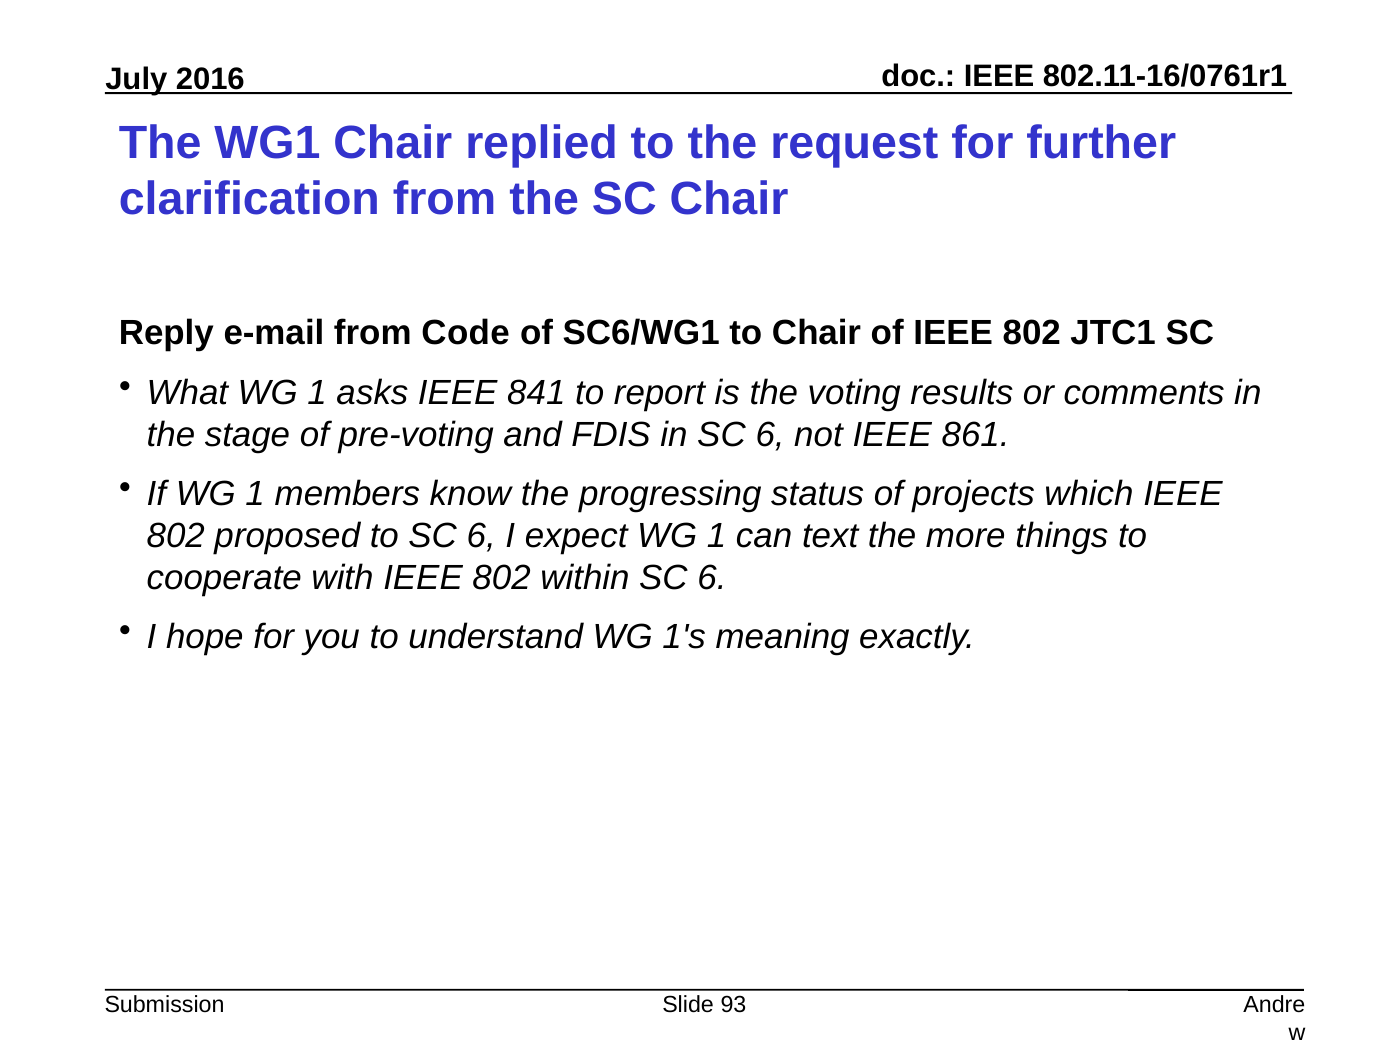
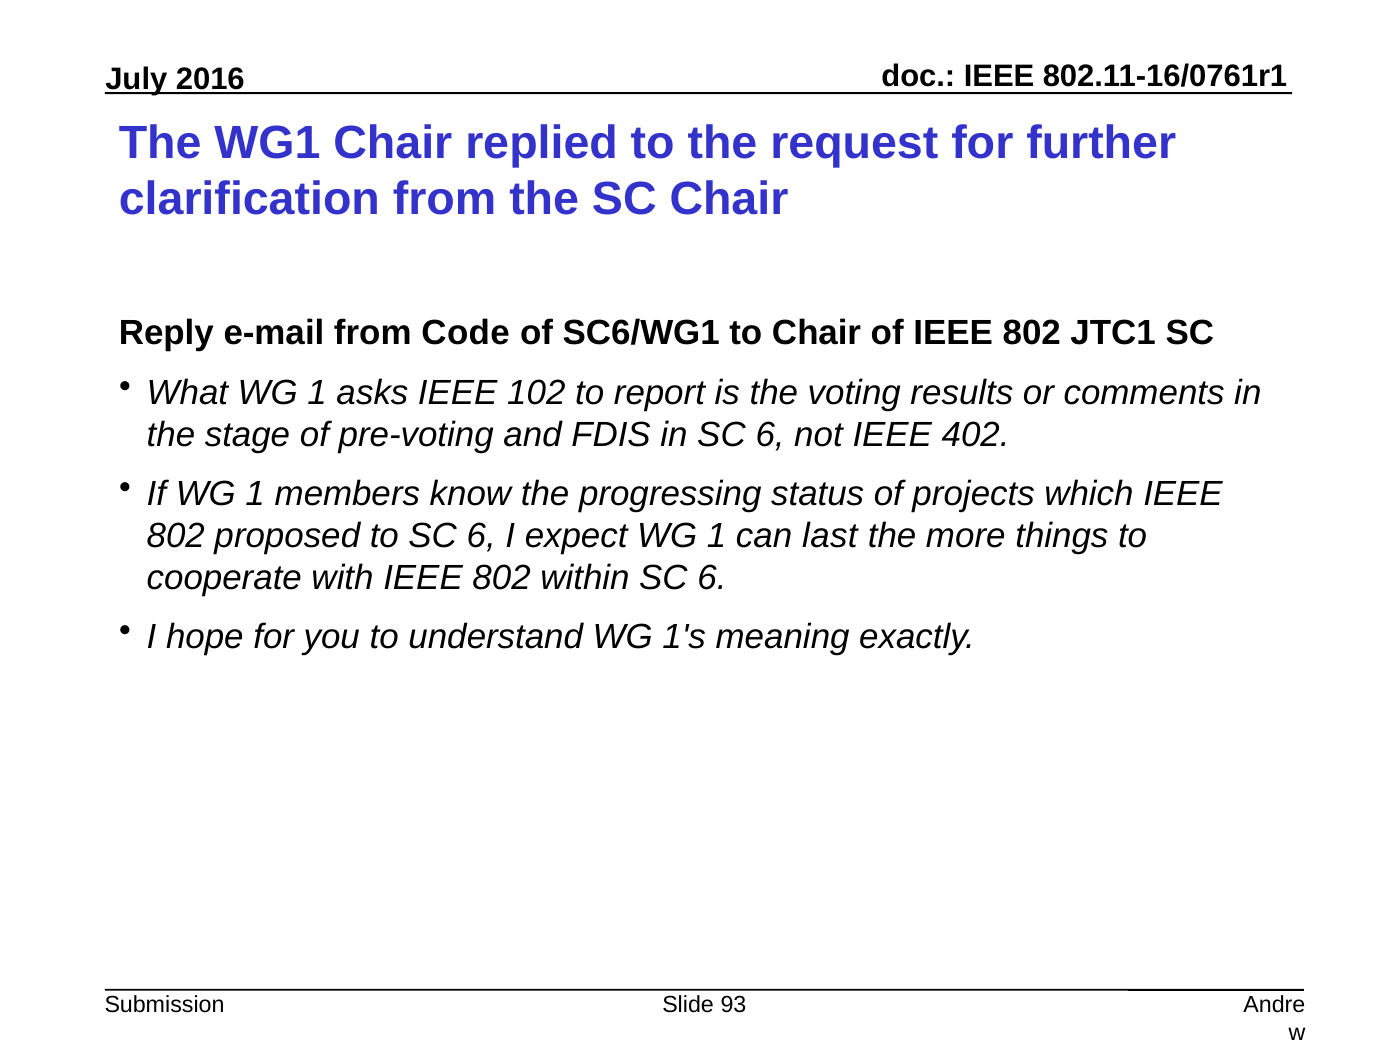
841: 841 -> 102
861: 861 -> 402
text: text -> last
